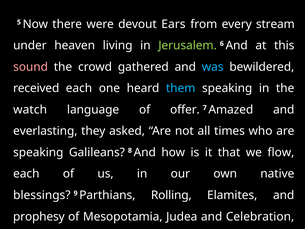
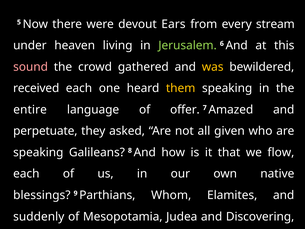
was colour: light blue -> yellow
them colour: light blue -> yellow
watch: watch -> entire
everlasting: everlasting -> perpetuate
times: times -> given
Rolling: Rolling -> Whom
prophesy: prophesy -> suddenly
Celebration: Celebration -> Discovering
